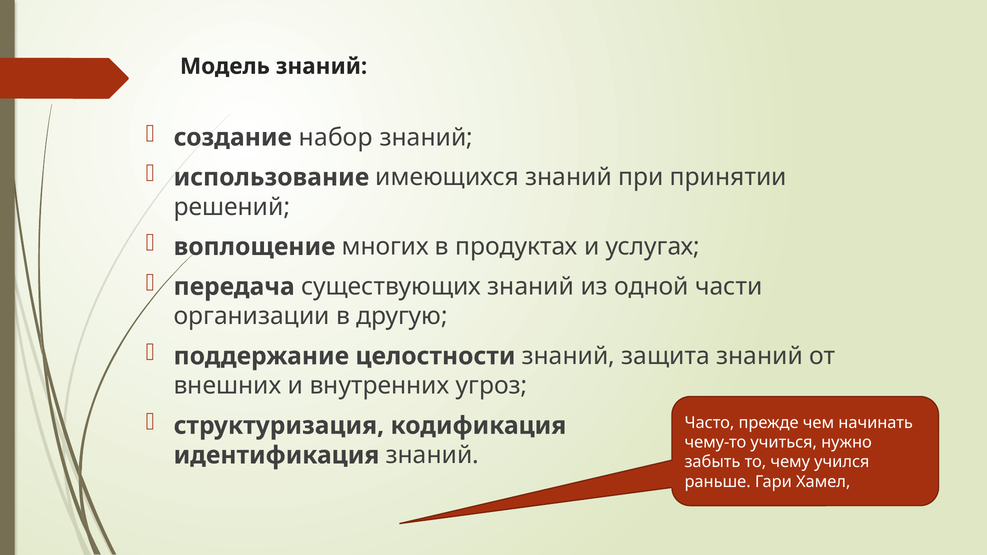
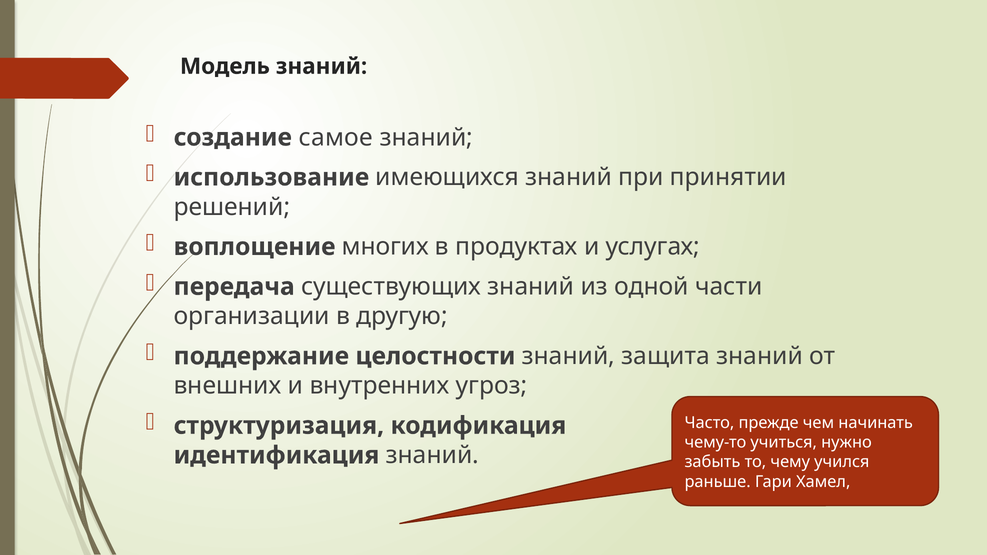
набор: набор -> самое
